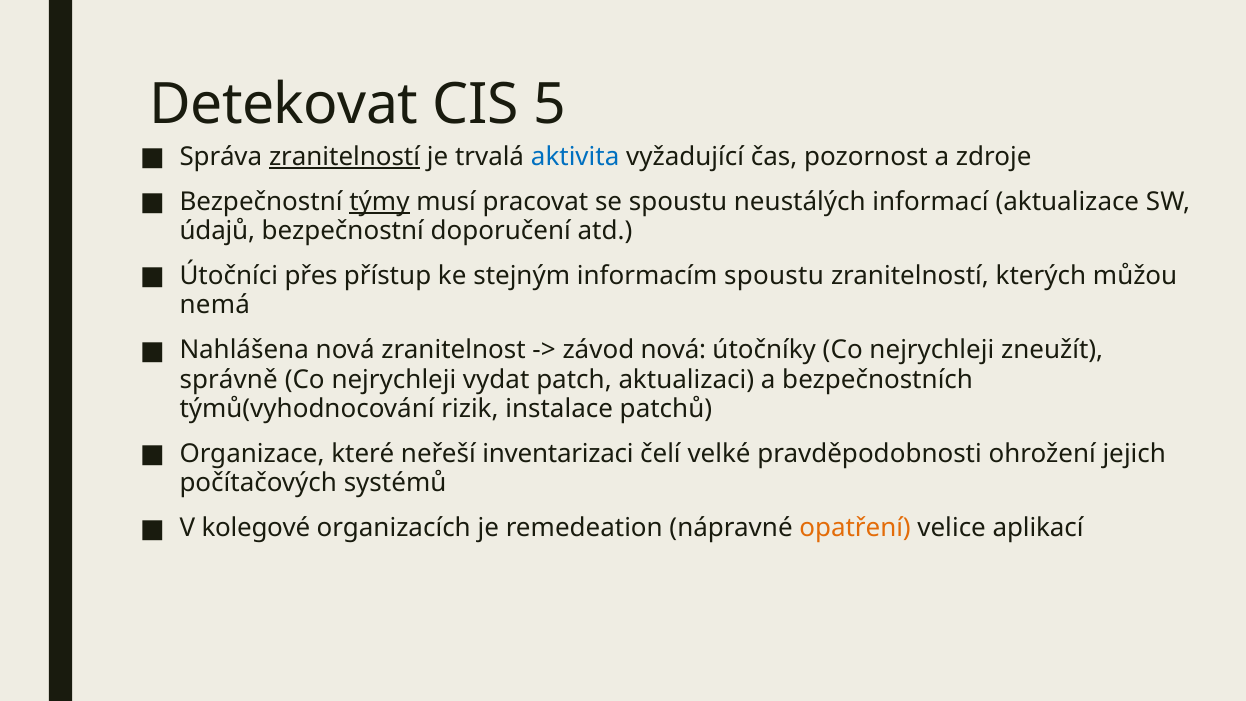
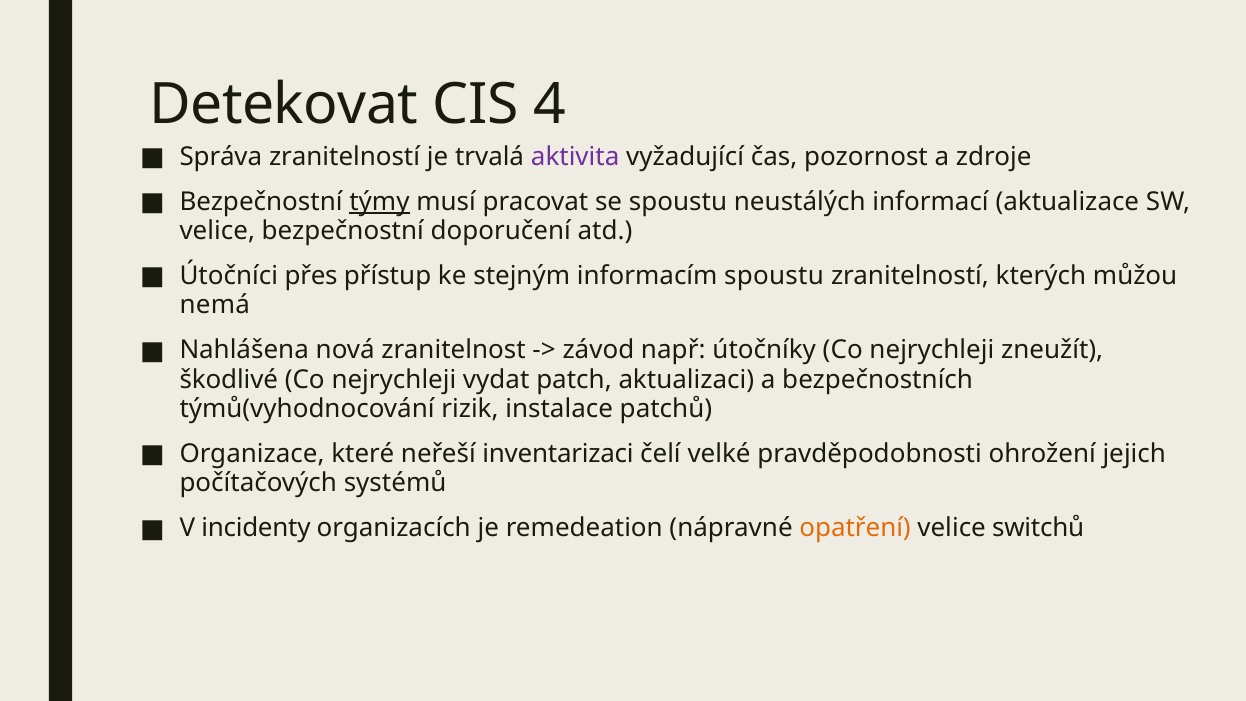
5: 5 -> 4
zranitelností at (345, 157) underline: present -> none
aktivita colour: blue -> purple
údajů at (217, 231): údajů -> velice
závod nová: nová -> např
správně: správně -> škodlivé
kolegové: kolegové -> incidenty
aplikací: aplikací -> switchů
